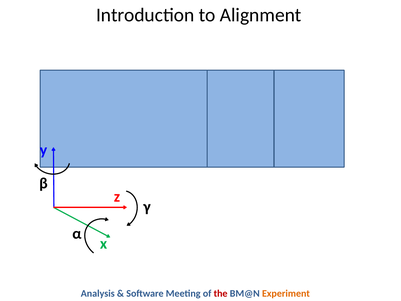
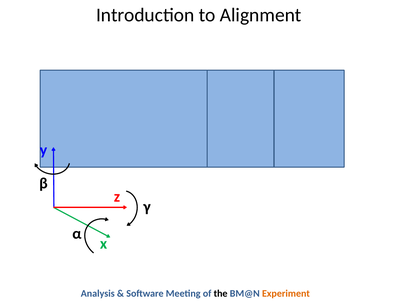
the colour: red -> black
